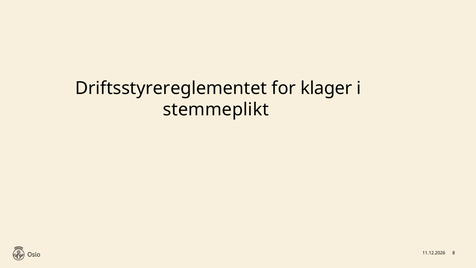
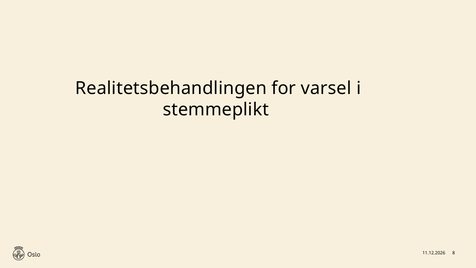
Driftsstyrereglementet: Driftsstyrereglementet -> Realitetsbehandlingen
klager: klager -> varsel
